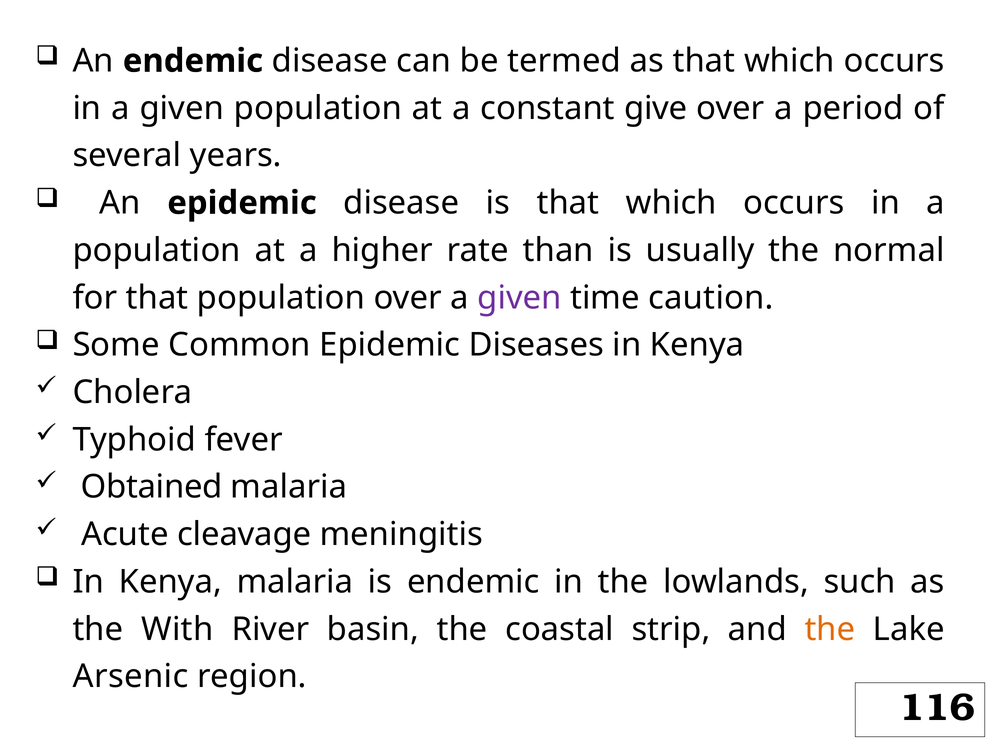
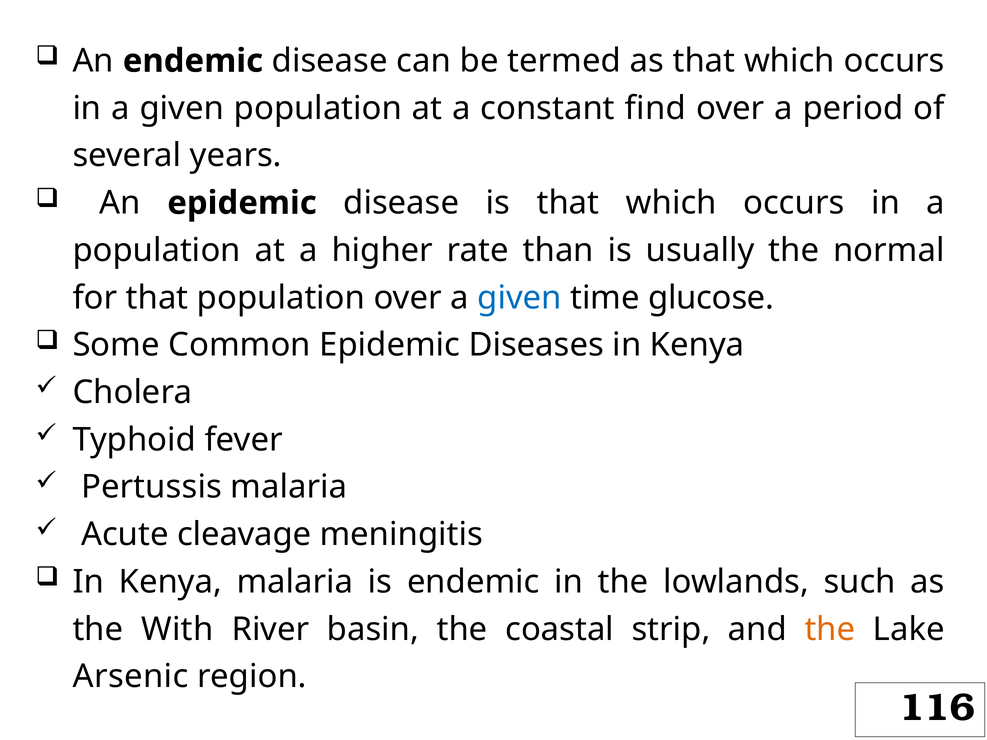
give: give -> find
given at (520, 298) colour: purple -> blue
caution: caution -> glucose
Obtained: Obtained -> Pertussis
